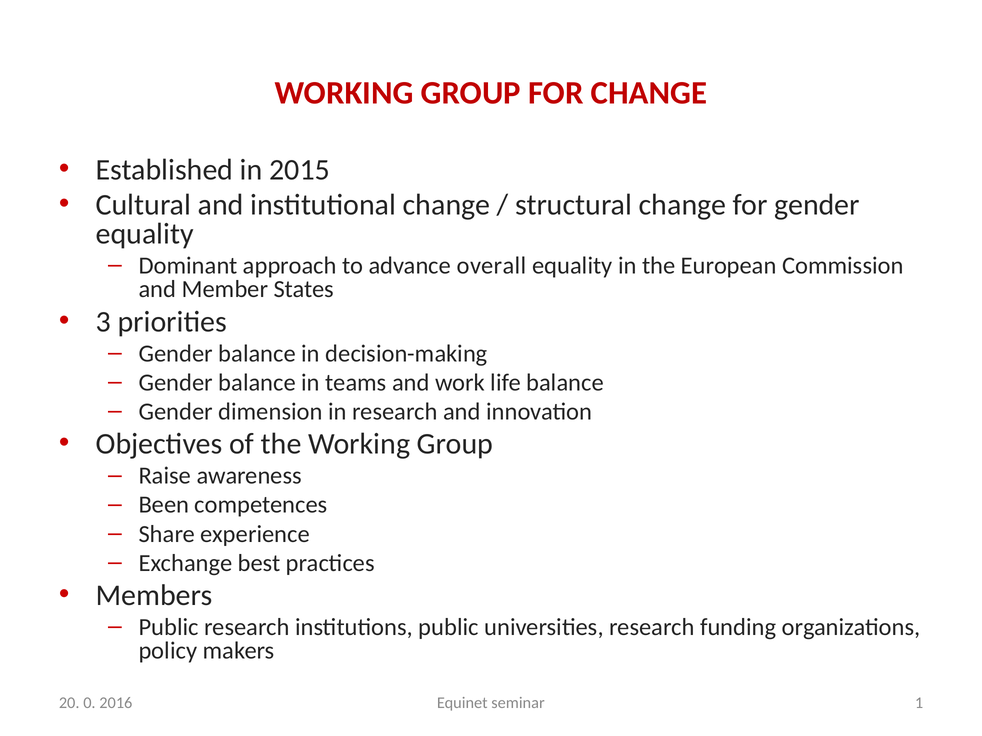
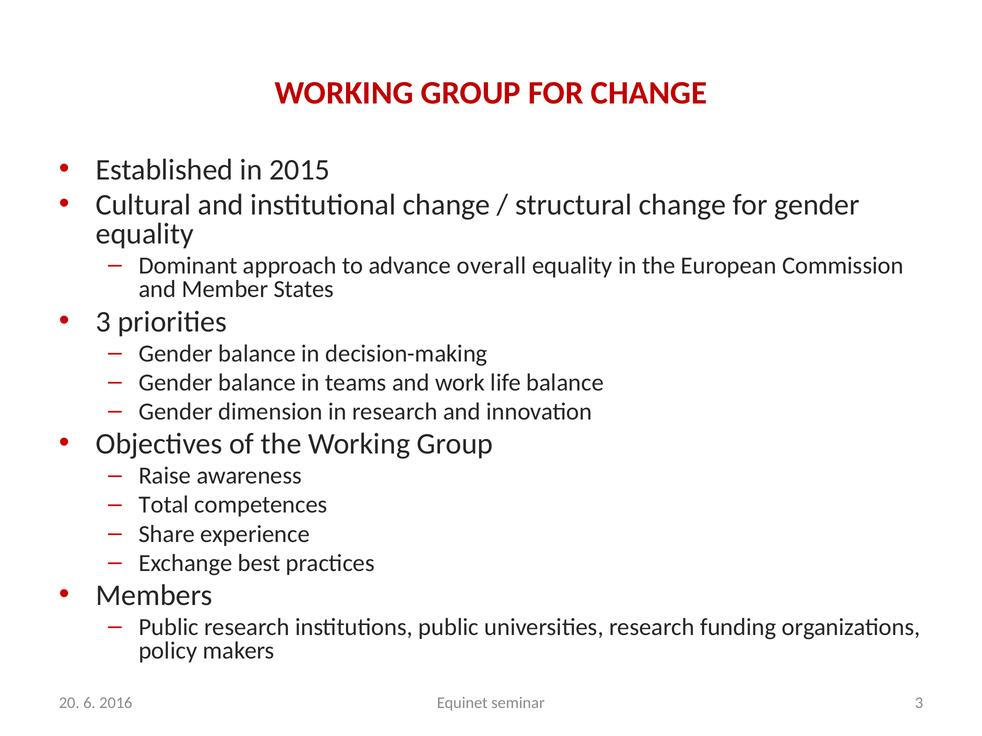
Been: Been -> Total
0: 0 -> 6
seminar 1: 1 -> 3
